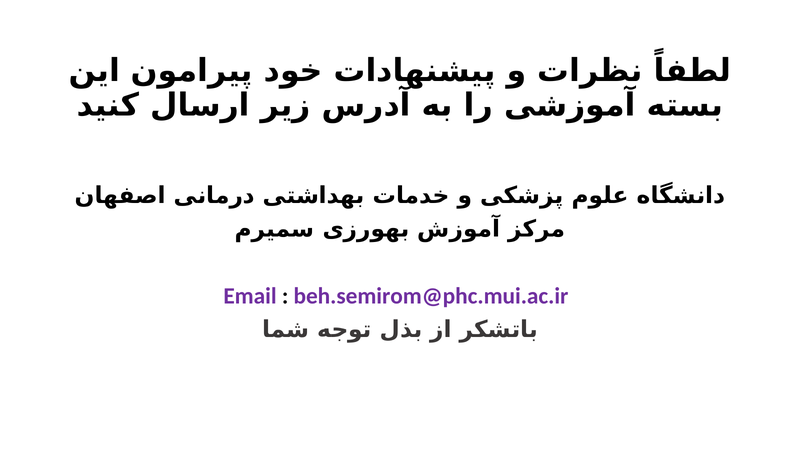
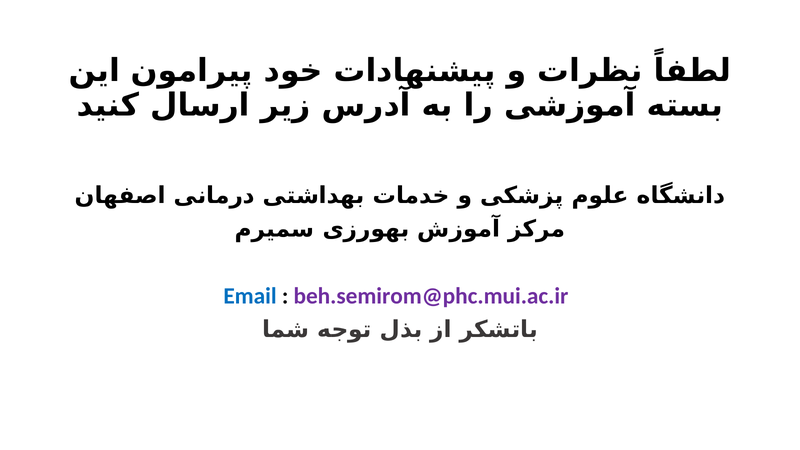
Email colour: purple -> blue
